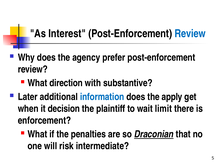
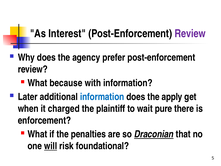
Review at (190, 34) colour: blue -> purple
direction: direction -> because
with substantive: substantive -> information
decision: decision -> charged
limit: limit -> pure
will underline: none -> present
intermediate: intermediate -> foundational
